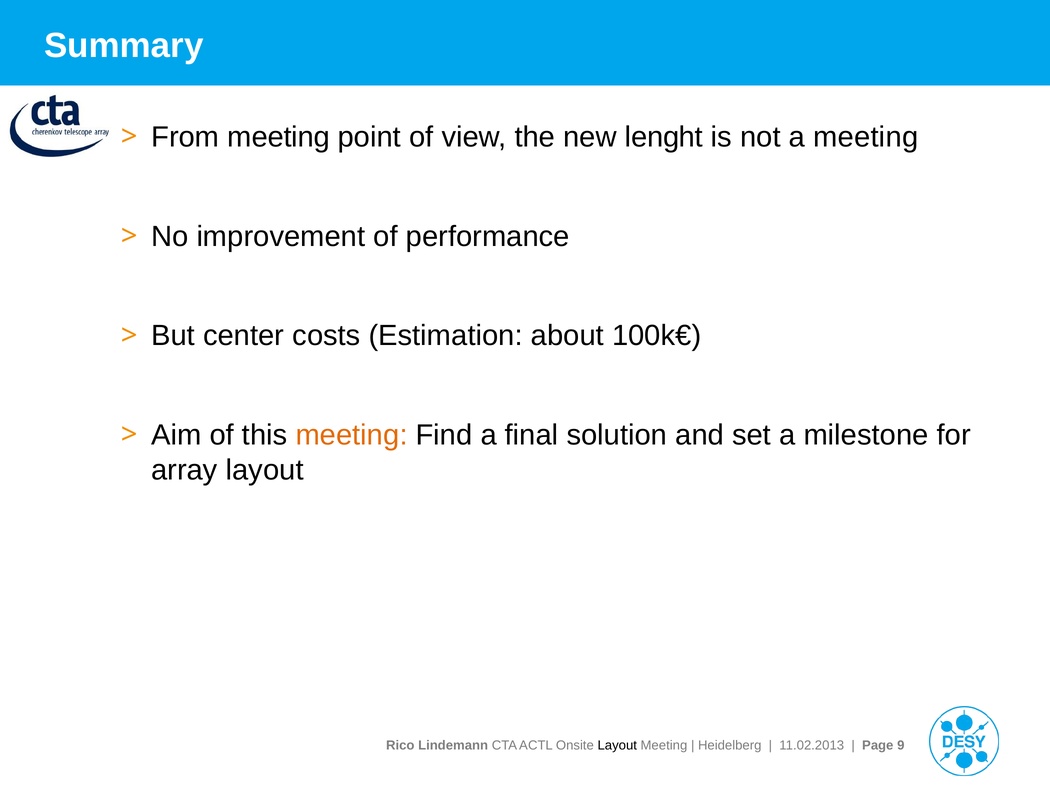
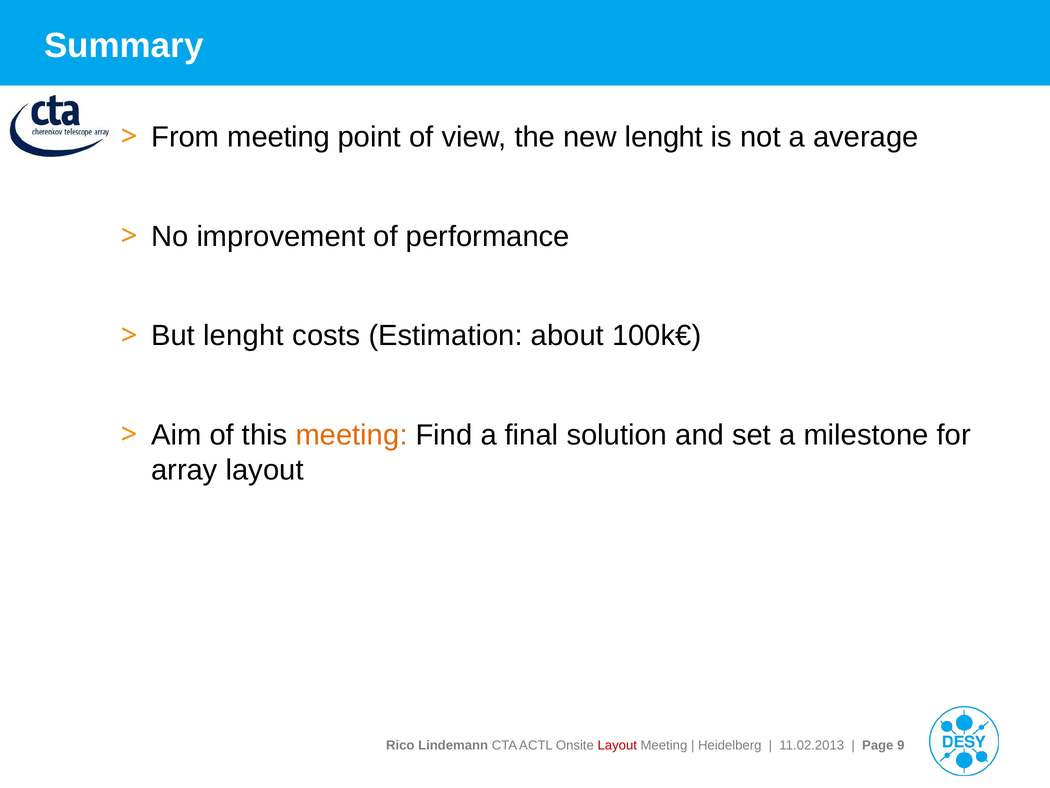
a meeting: meeting -> average
But center: center -> lenght
Layout at (617, 745) colour: black -> red
